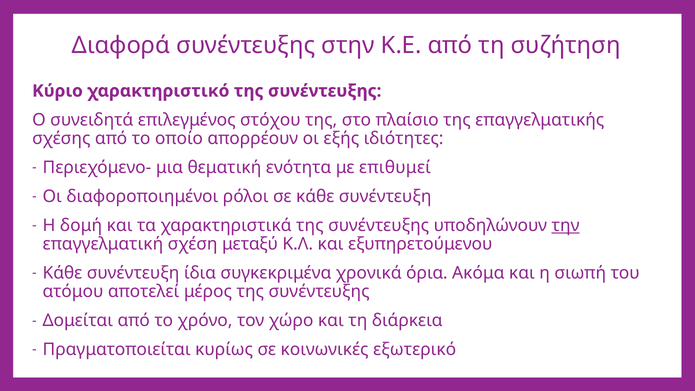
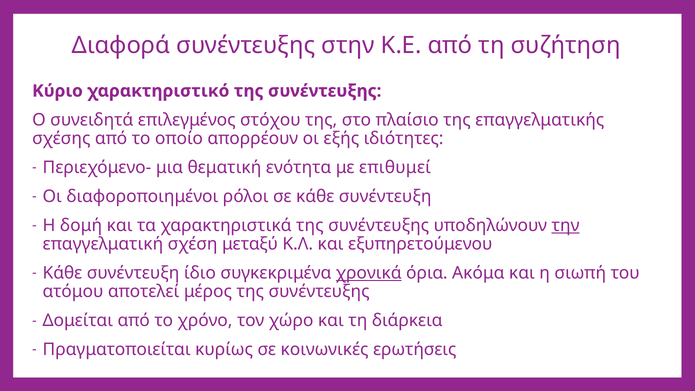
ίδια: ίδια -> ίδιο
χρονικά underline: none -> present
εξωτερικό: εξωτερικό -> ερωτήσεις
